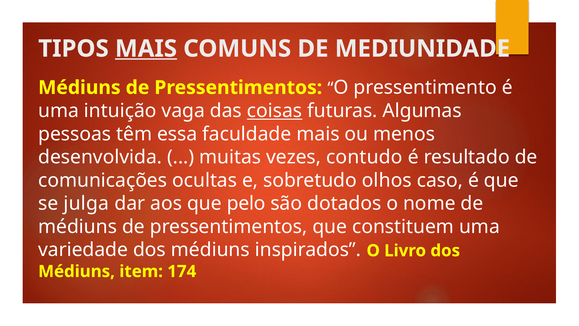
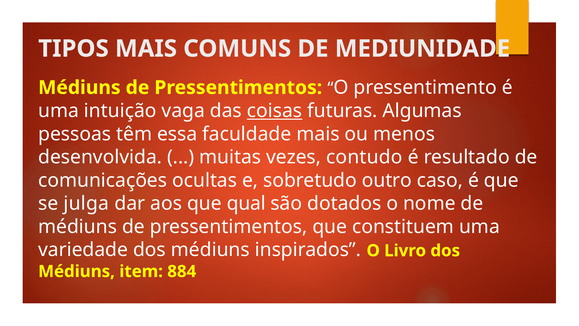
MAIS at (146, 49) underline: present -> none
olhos: olhos -> outro
pelo: pelo -> qual
174: 174 -> 884
